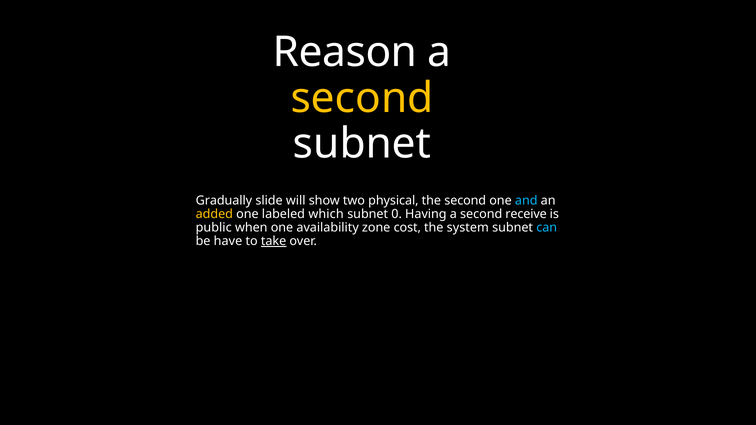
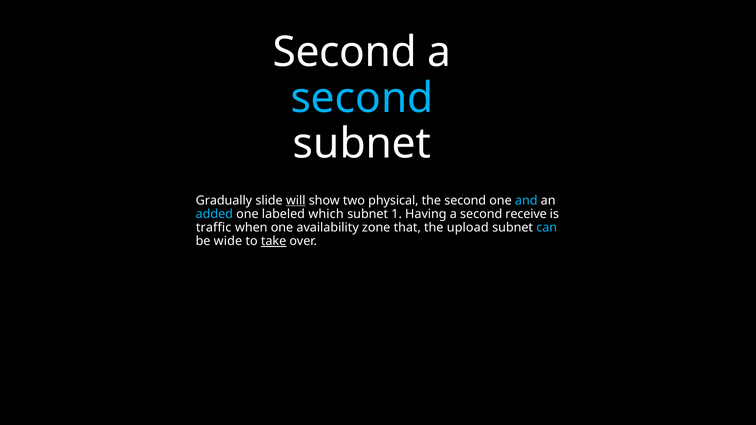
Reason at (345, 52): Reason -> Second
second at (362, 98) colour: yellow -> light blue
will underline: none -> present
added colour: yellow -> light blue
0: 0 -> 1
public: public -> traffic
cost: cost -> that
system: system -> upload
have: have -> wide
